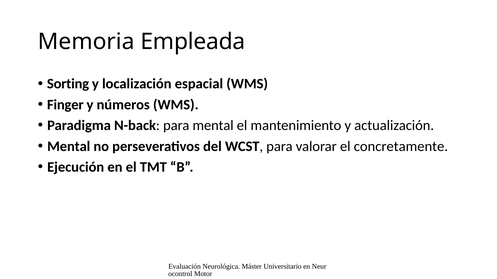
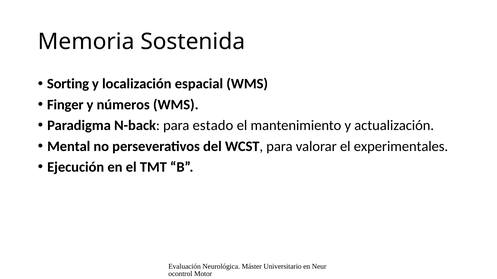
Empleada: Empleada -> Sostenida
para mental: mental -> estado
concretamente: concretamente -> experimentales
